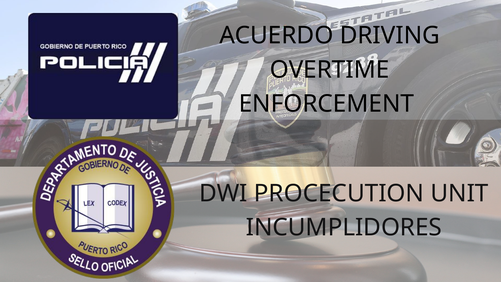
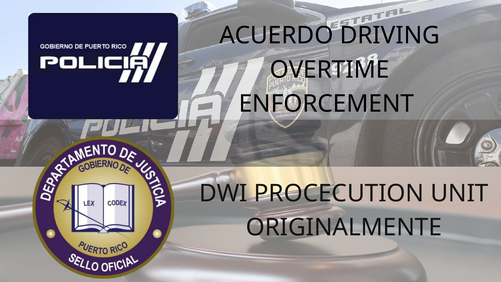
INCUMPLIDORES: INCUMPLIDORES -> ORIGINALMENTE
